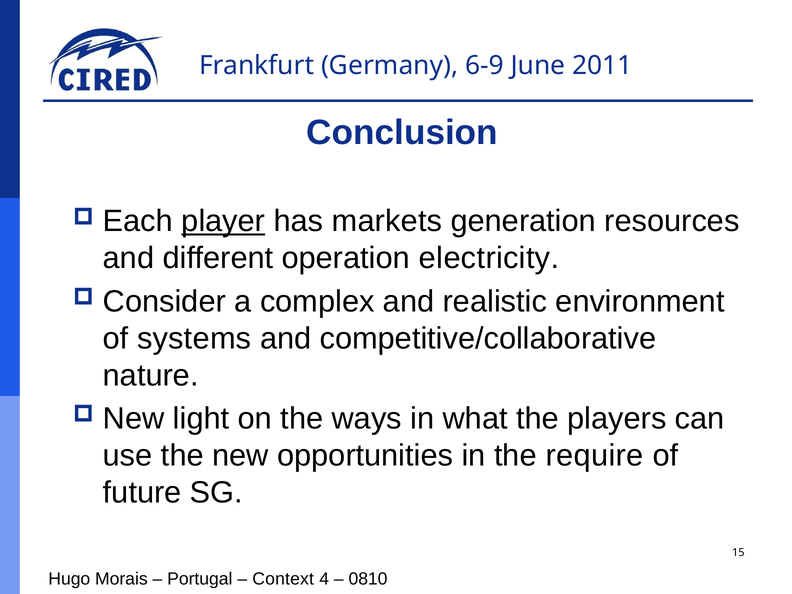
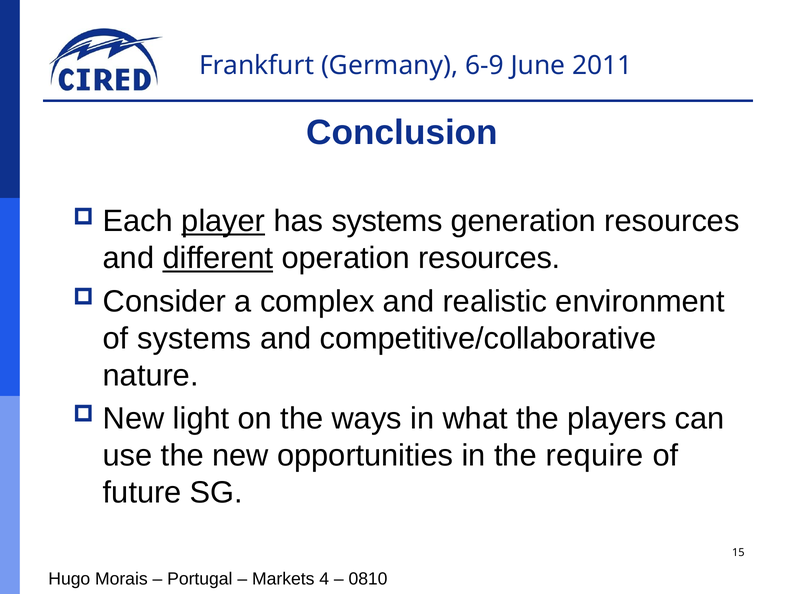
has markets: markets -> systems
different underline: none -> present
operation electricity: electricity -> resources
Context: Context -> Markets
